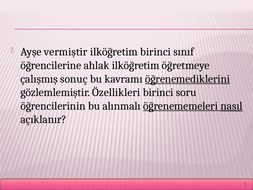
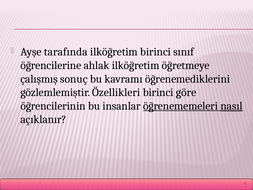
vermiştir: vermiştir -> tarafında
öğrenemediklerini underline: present -> none
soru: soru -> göre
alınmalı: alınmalı -> insanlar
